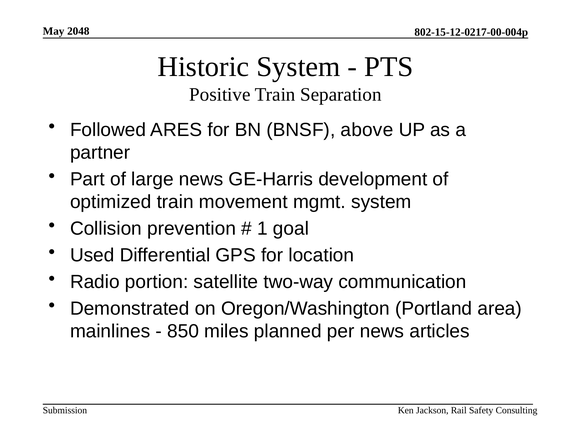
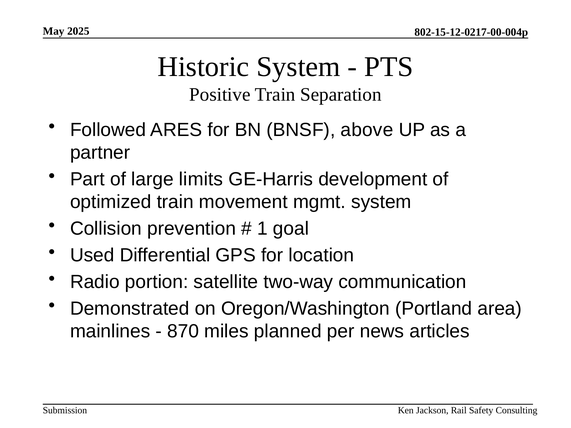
2048: 2048 -> 2025
large news: news -> limits
850: 850 -> 870
